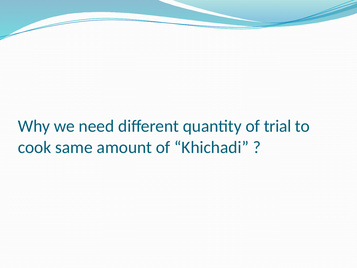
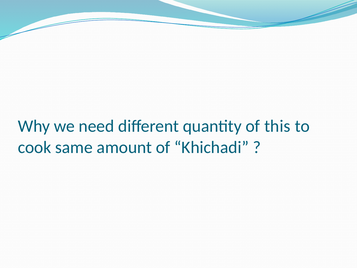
trial: trial -> this
